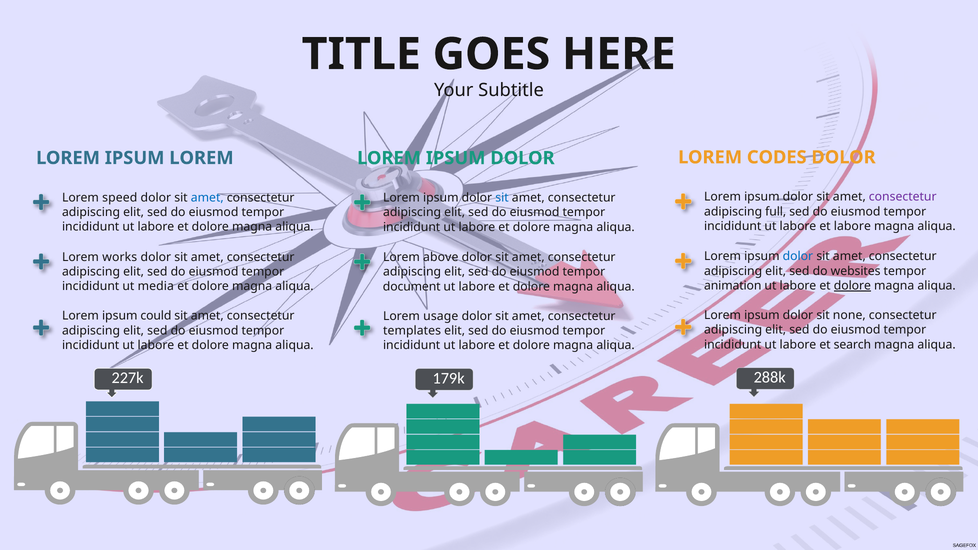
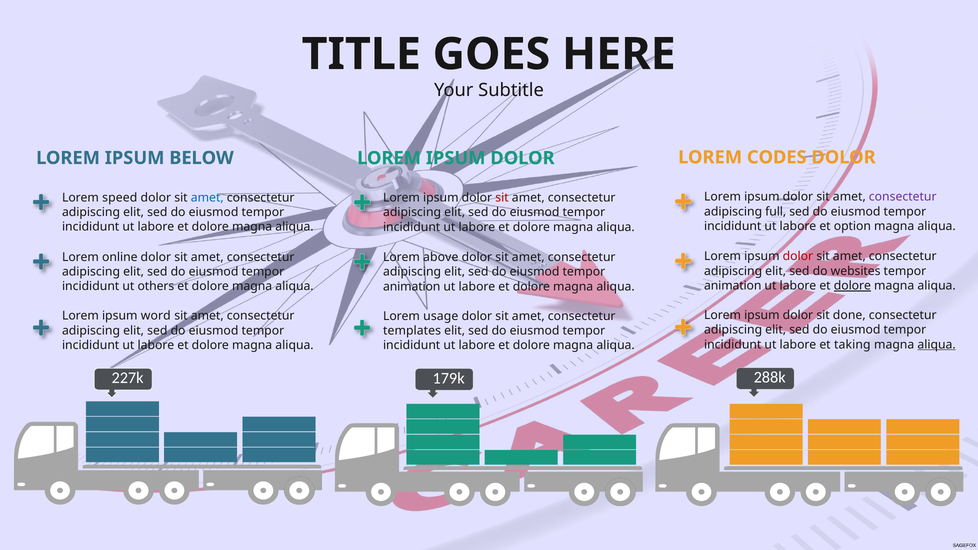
IPSUM LOREM: LOREM -> BELOW
sit at (502, 198) colour: blue -> red
et labore: labore -> option
dolor at (798, 256) colour: blue -> red
works: works -> online
media: media -> others
document at (412, 287): document -> animation
none: none -> done
could: could -> word
search: search -> taking
aliqua at (937, 345) underline: none -> present
